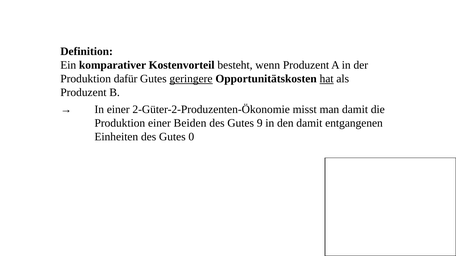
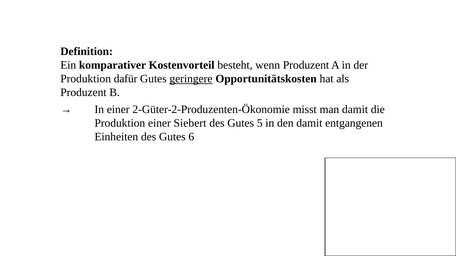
hat underline: present -> none
Beiden: Beiden -> Siebert
9: 9 -> 5
0: 0 -> 6
